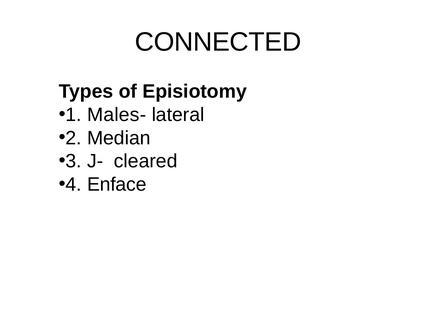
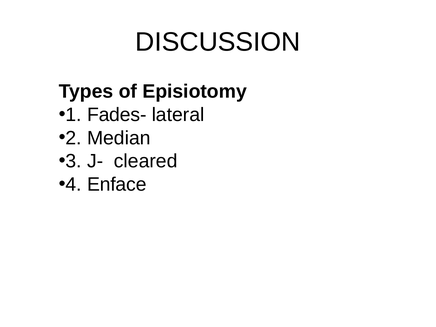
CONNECTED: CONNECTED -> DISCUSSION
Males-: Males- -> Fades-
